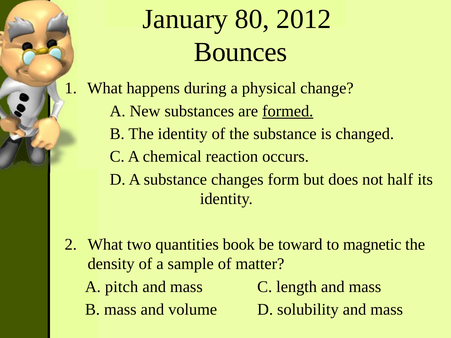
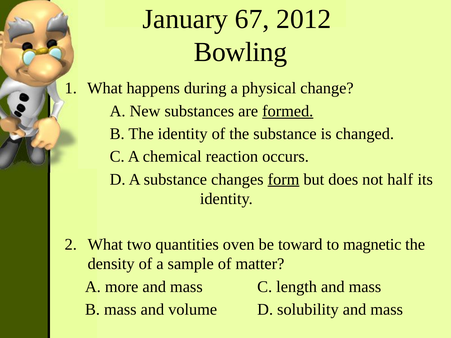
80: 80 -> 67
Bounces: Bounces -> Bowling
form underline: none -> present
book: book -> oven
pitch: pitch -> more
